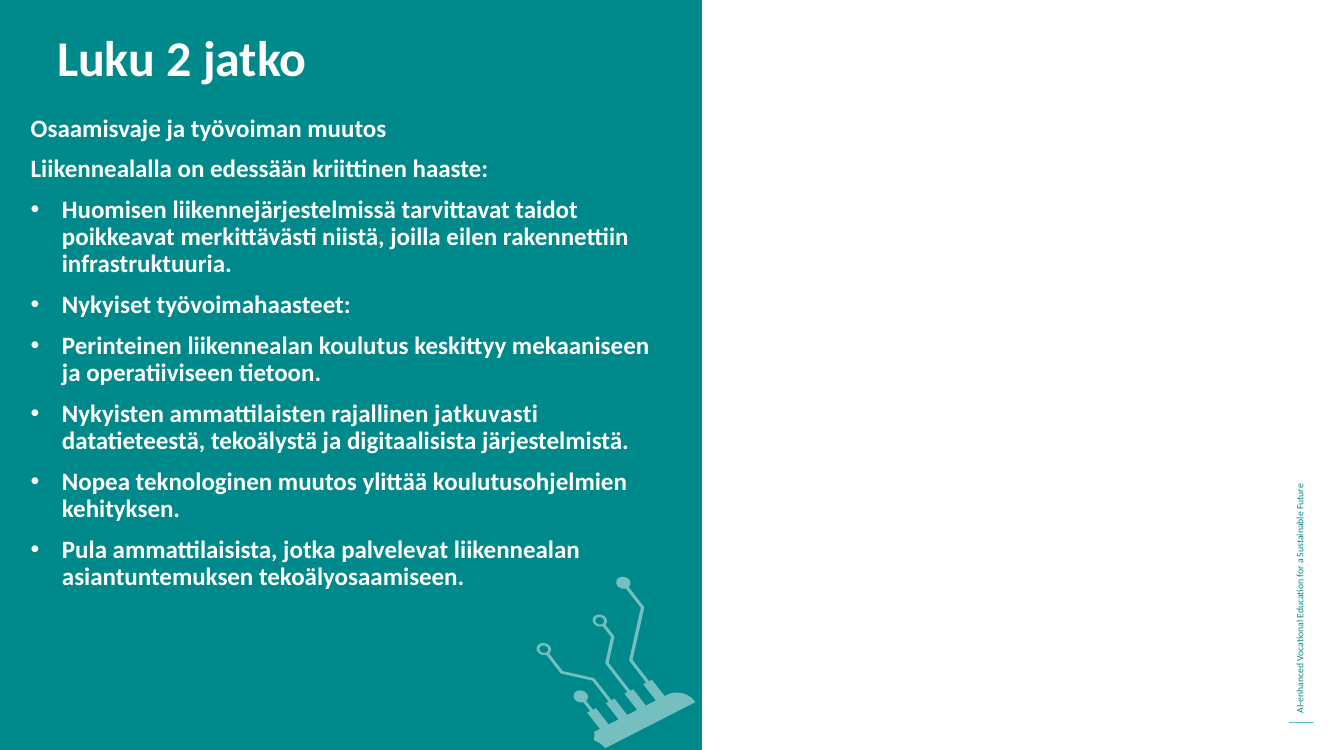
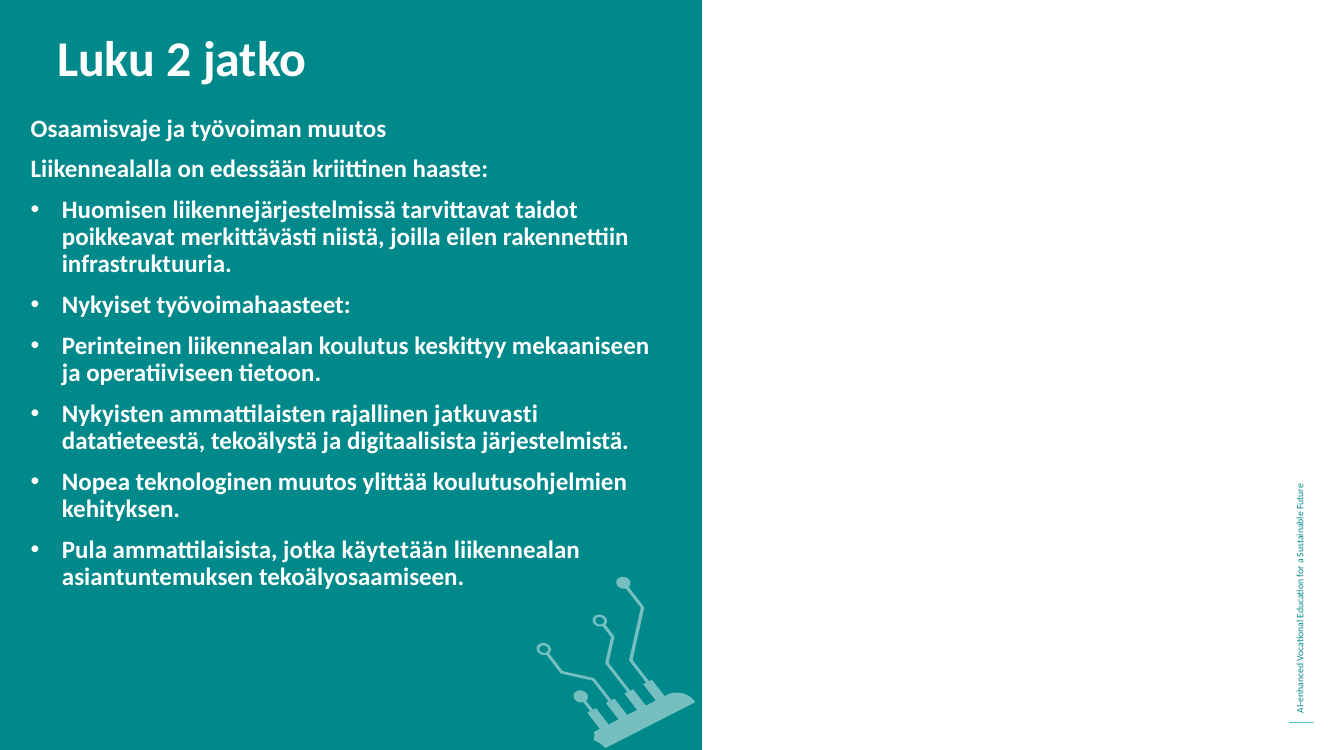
palvelevat: palvelevat -> käytetään
